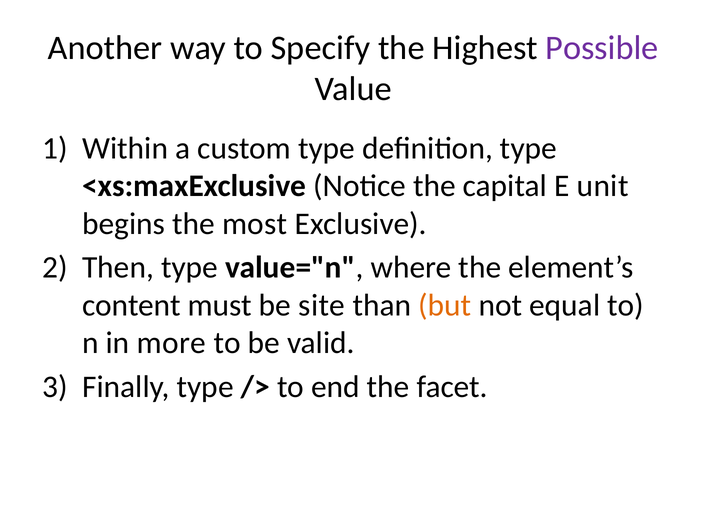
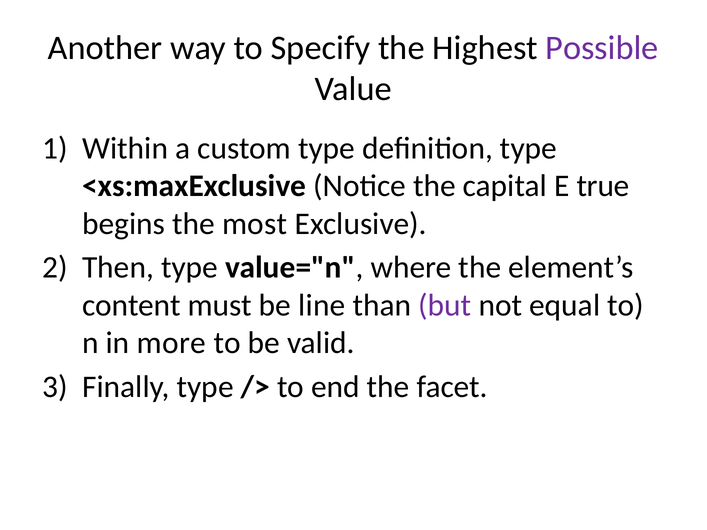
unit: unit -> true
site: site -> line
but colour: orange -> purple
